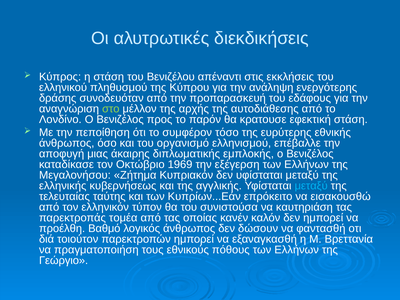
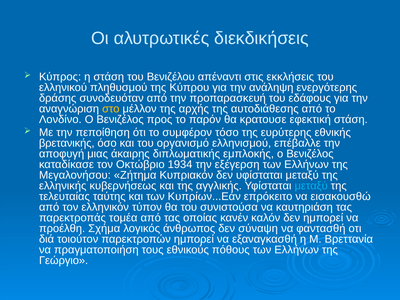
στο colour: light green -> yellow
άνθρωπος at (67, 143): άνθρωπος -> βρετανικής
1969: 1969 -> 1934
Βαθμό: Βαθμό -> Σχήμα
δώσουν: δώσουν -> σύναψη
